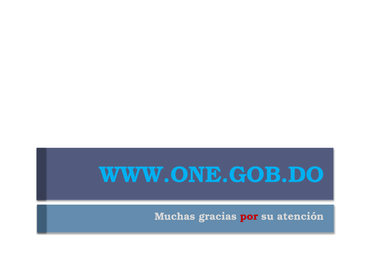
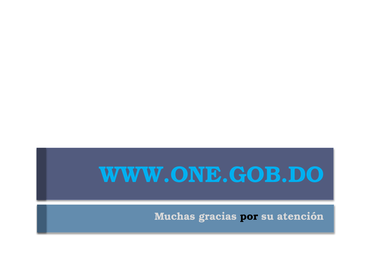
por colour: red -> black
